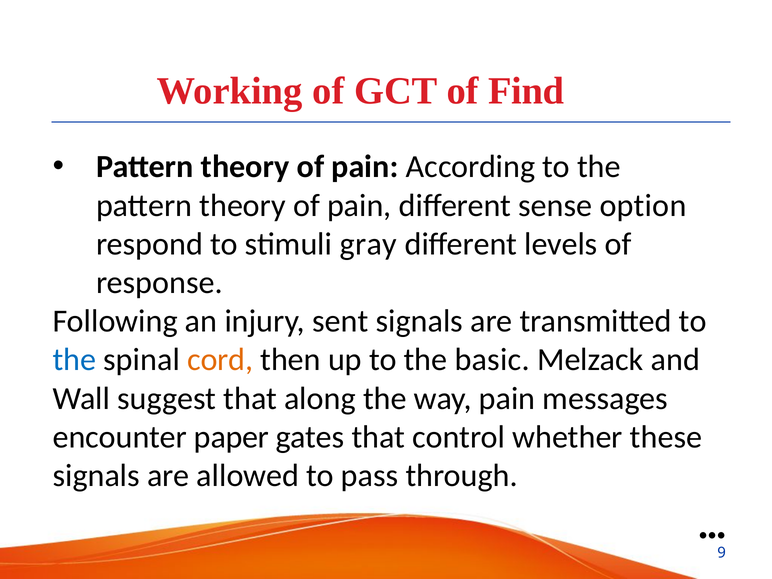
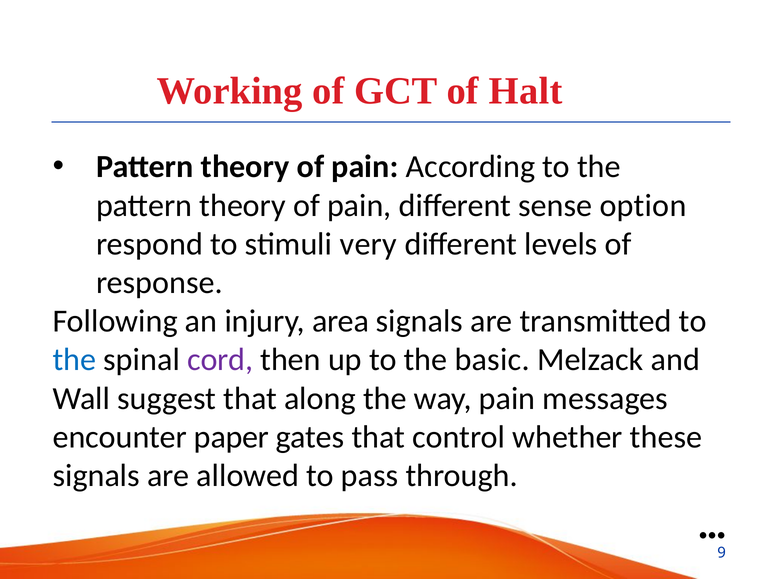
Find: Find -> Halt
gray: gray -> very
sent: sent -> area
cord colour: orange -> purple
